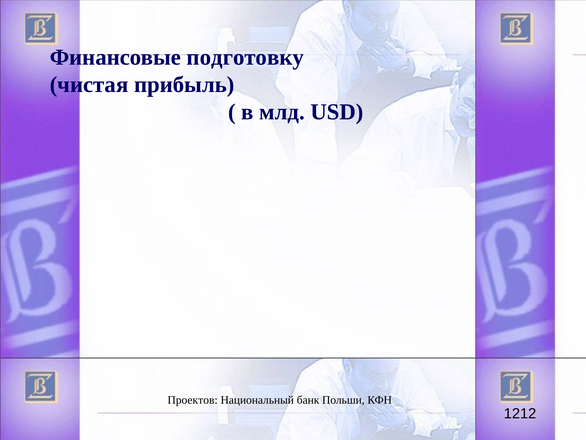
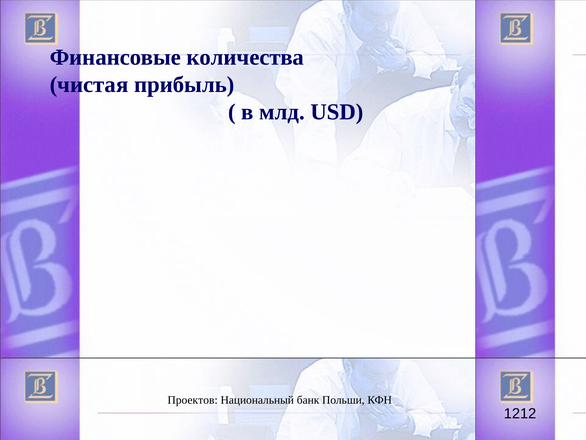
подготовку: подготовку -> количества
